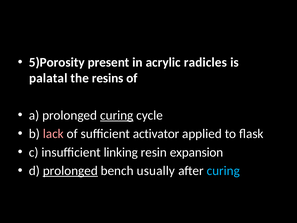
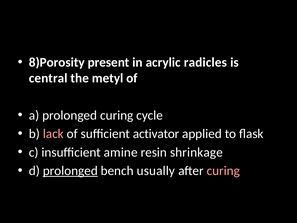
5)Porosity: 5)Porosity -> 8)Porosity
palatal: palatal -> central
resins: resins -> metyl
curing at (117, 115) underline: present -> none
linking: linking -> amine
expansion: expansion -> shrinkage
curing at (223, 171) colour: light blue -> pink
